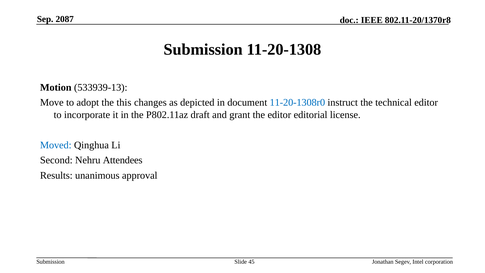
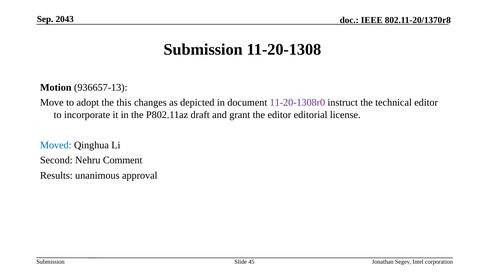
2087: 2087 -> 2043
533939-13: 533939-13 -> 936657-13
11-20-1308r0 colour: blue -> purple
Attendees: Attendees -> Comment
